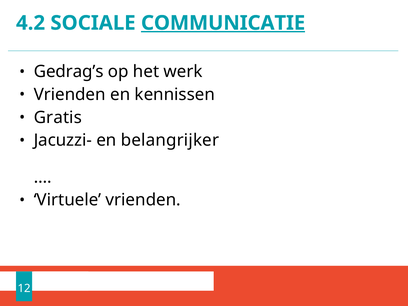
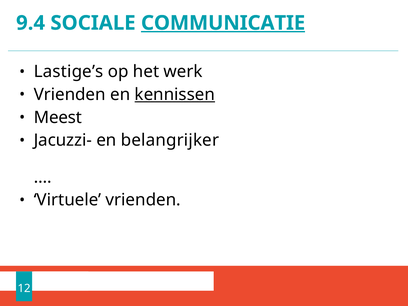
4.2: 4.2 -> 9.4
Gedrag’s: Gedrag’s -> Lastige’s
kennissen underline: none -> present
Gratis: Gratis -> Meest
